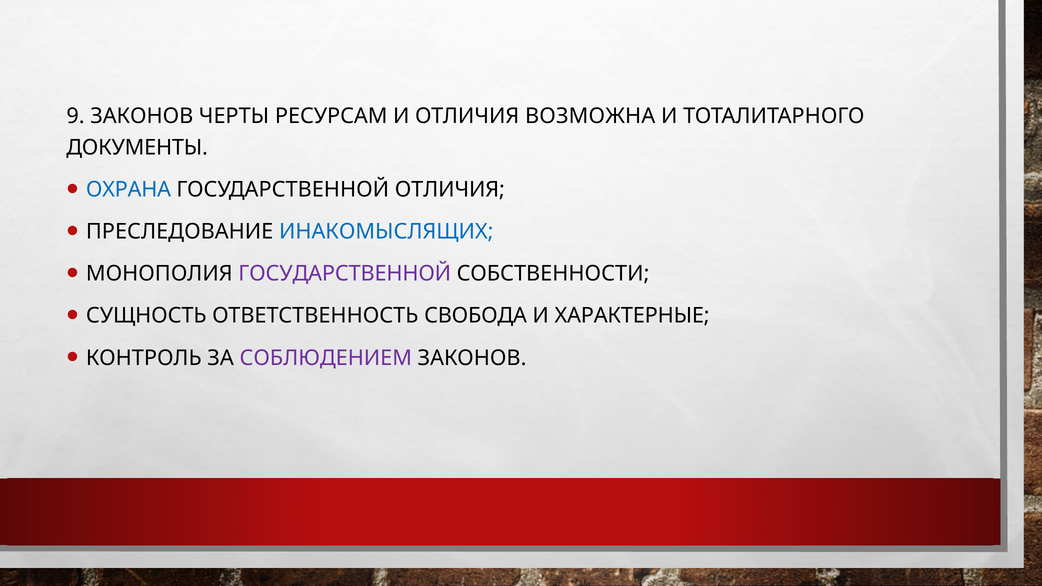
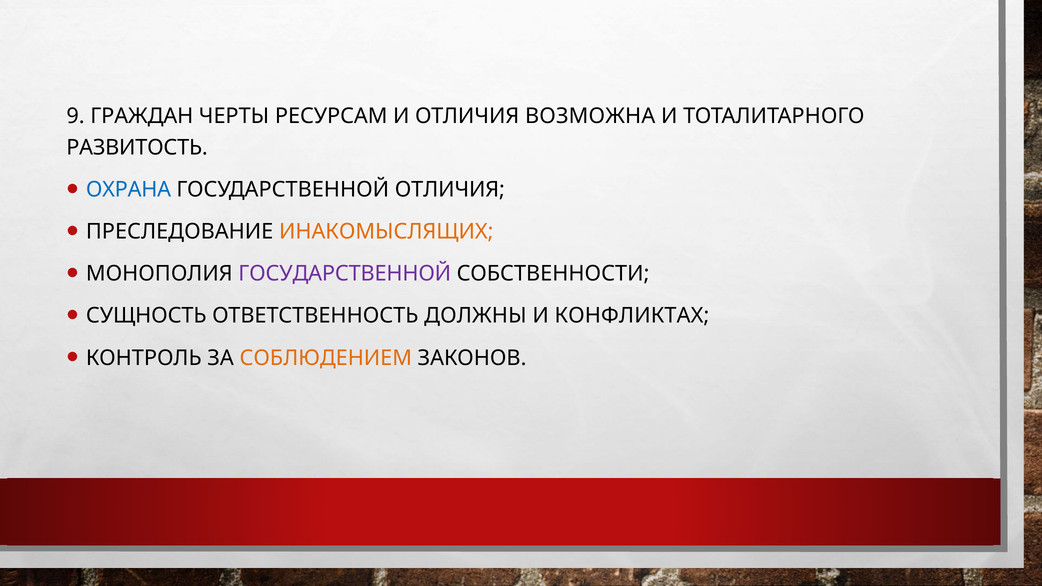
9 ЗАКОНОВ: ЗАКОНОВ -> ГРАЖДАН
ДОКУМЕНТЫ: ДОКУМЕНТЫ -> РАЗВИТОСТЬ
ИНАКОМЫСЛЯЩИХ colour: blue -> orange
СВОБОДА: СВОБОДА -> ДОЛЖНЫ
ХАРАКТЕРНЫЕ: ХАРАКТЕРНЫЕ -> КОНФЛИКТАХ
СОБЛЮДЕНИЕМ colour: purple -> orange
